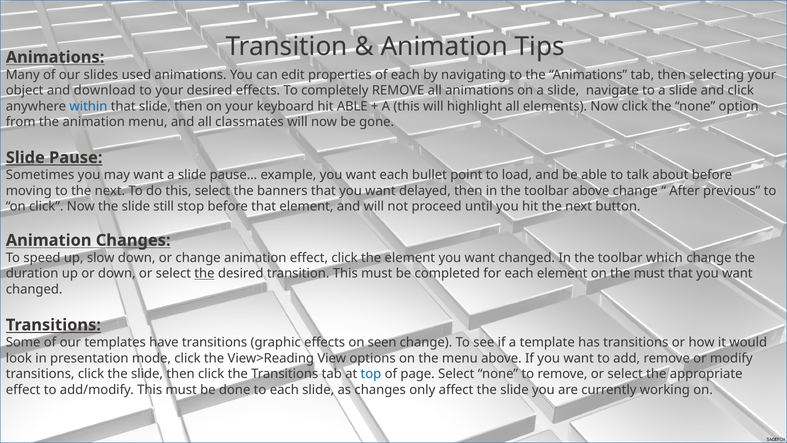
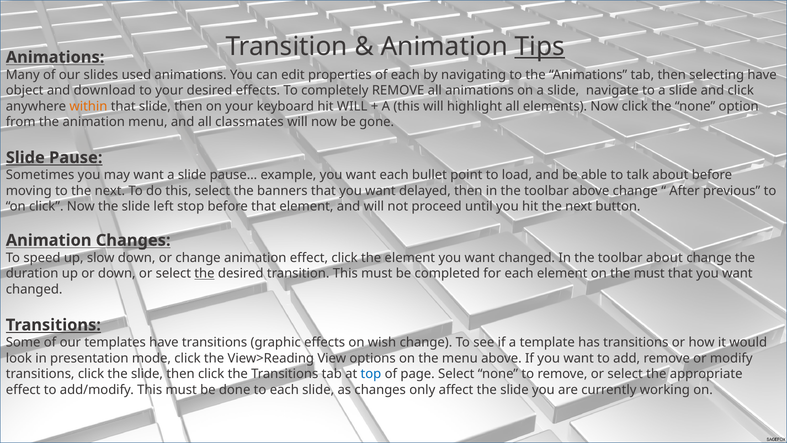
Tips underline: none -> present
selecting your: your -> have
within colour: blue -> orange
hit ABLE: ABLE -> WILL
still: still -> left
toolbar which: which -> about
seen: seen -> wish
